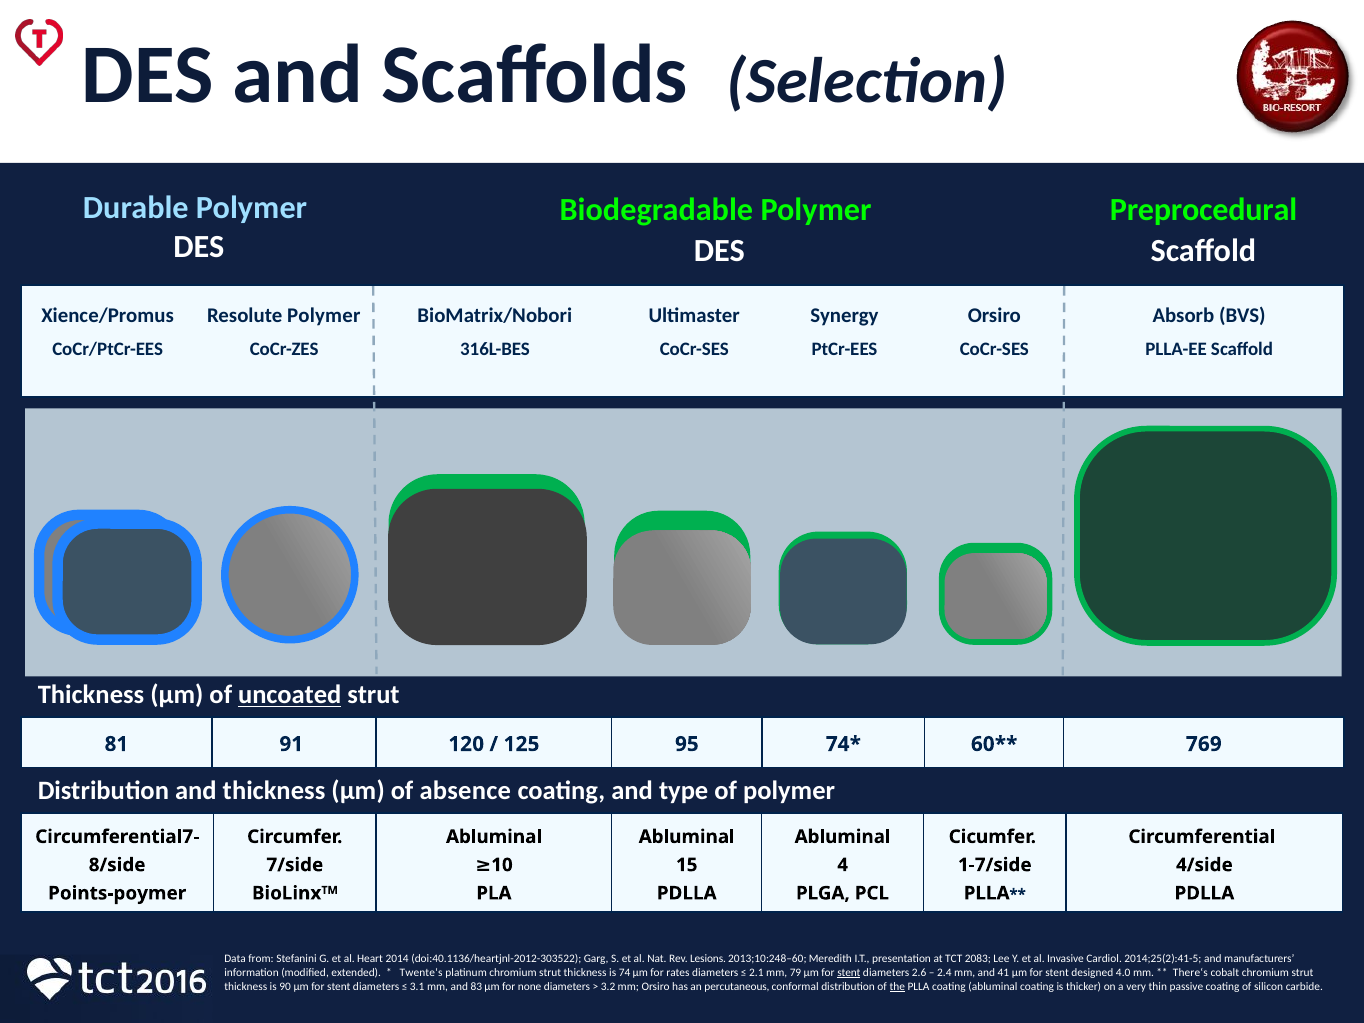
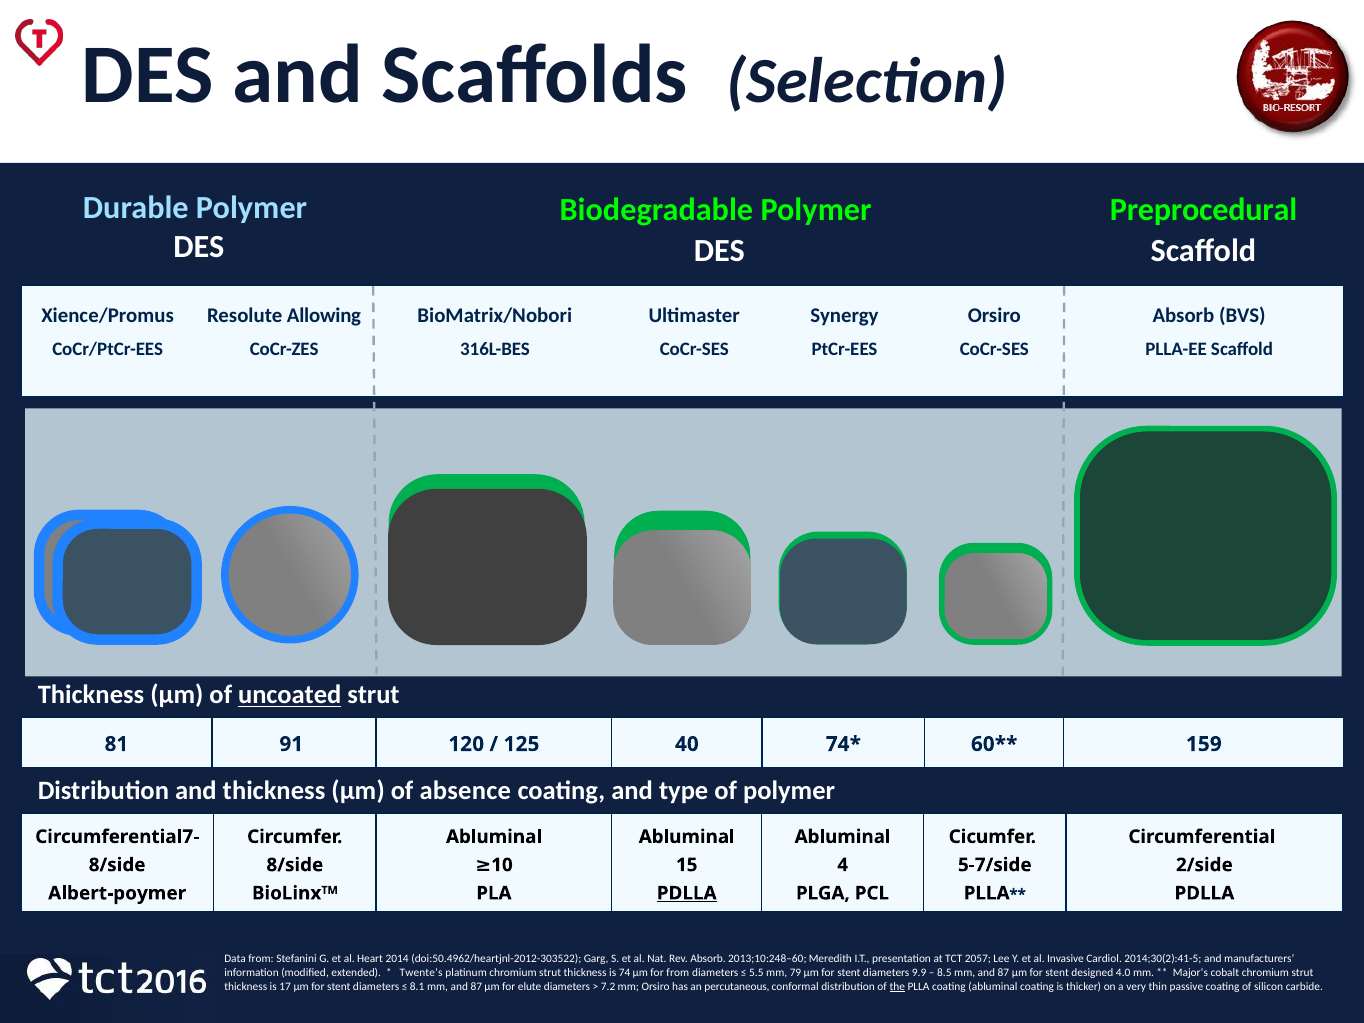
Resolute Polymer: Polymer -> Allowing
95: 95 -> 40
769: 769 -> 159
7/side at (295, 865): 7/side -> 8/side
1-7/side: 1-7/side -> 5-7/side
4/side: 4/side -> 2/side
Points-poymer: Points-poymer -> Albert-poymer
PDLLA at (687, 893) underline: none -> present
doi:40.1136/heartjnl-2012-303522: doi:40.1136/heartjnl-2012-303522 -> doi:50.4962/heartjnl-2012-303522
Rev Lesions: Lesions -> Absorb
2083: 2083 -> 2057
2014;25(2):41-5: 2014;25(2):41-5 -> 2014;30(2):41-5
for rates: rates -> from
2.1: 2.1 -> 5.5
stent at (849, 973) underline: present -> none
2.6: 2.6 -> 9.9
2.4: 2.4 -> 8.5
41 at (1003, 973): 41 -> 87
There‘s: There‘s -> Major‘s
90: 90 -> 17
3.1: 3.1 -> 8.1
83 at (476, 986): 83 -> 87
none: none -> elute
3.2: 3.2 -> 7.2
